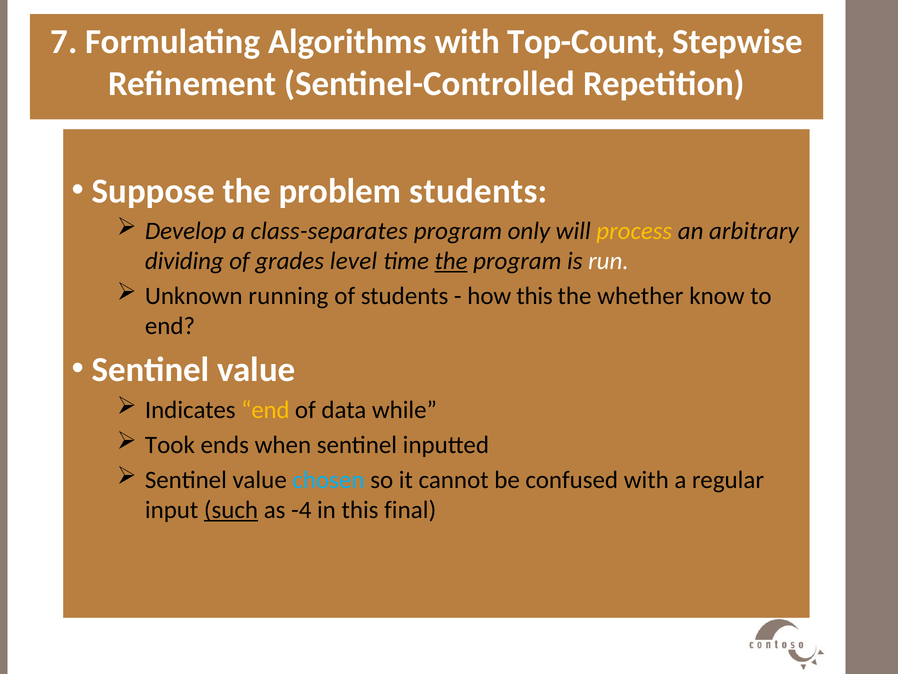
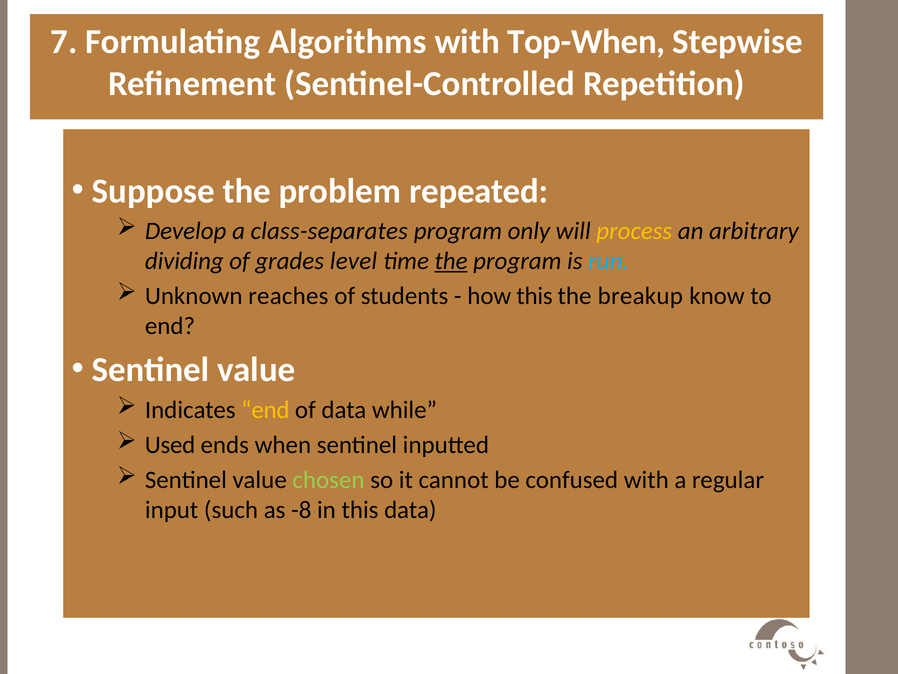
Top-Count: Top-Count -> Top-When
problem students: students -> repeated
run colour: white -> light blue
running: running -> reaches
whether: whether -> breakup
Took: Took -> Used
chosen colour: light blue -> light green
such underline: present -> none
-4: -4 -> -8
this final: final -> data
